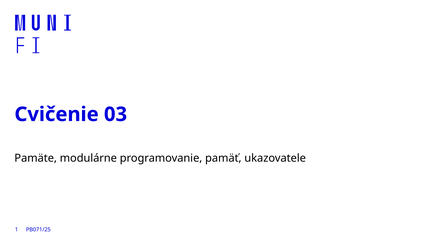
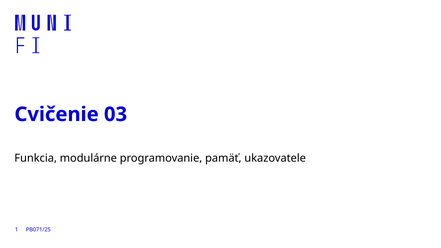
Pamäte: Pamäte -> Funkcia
